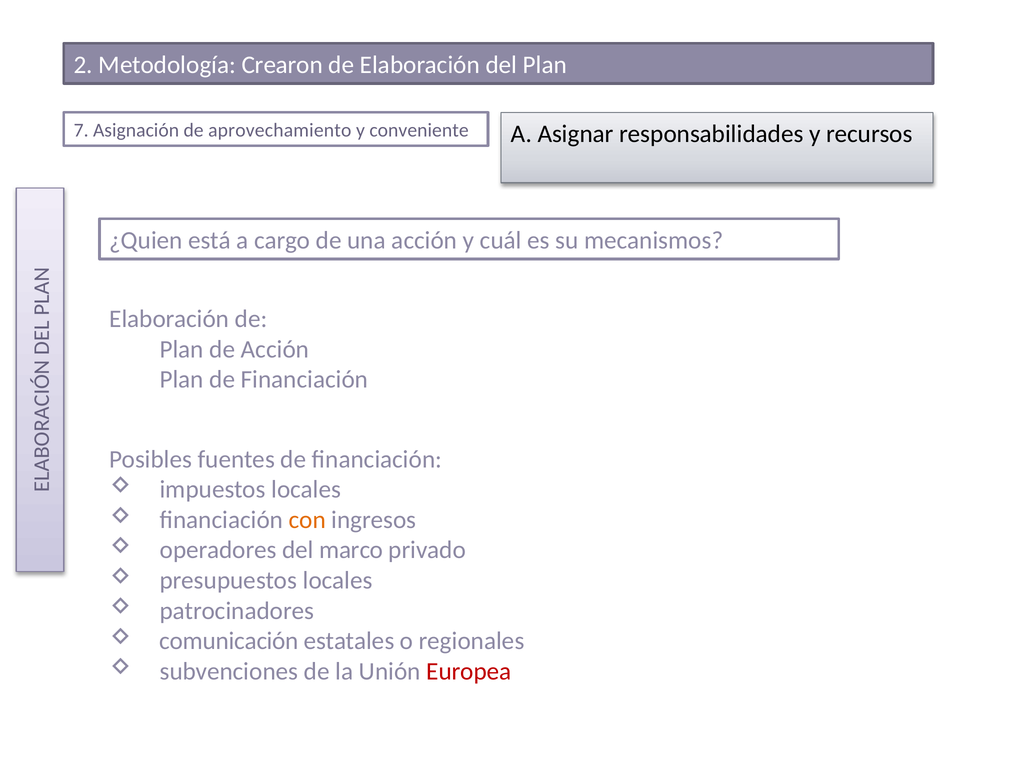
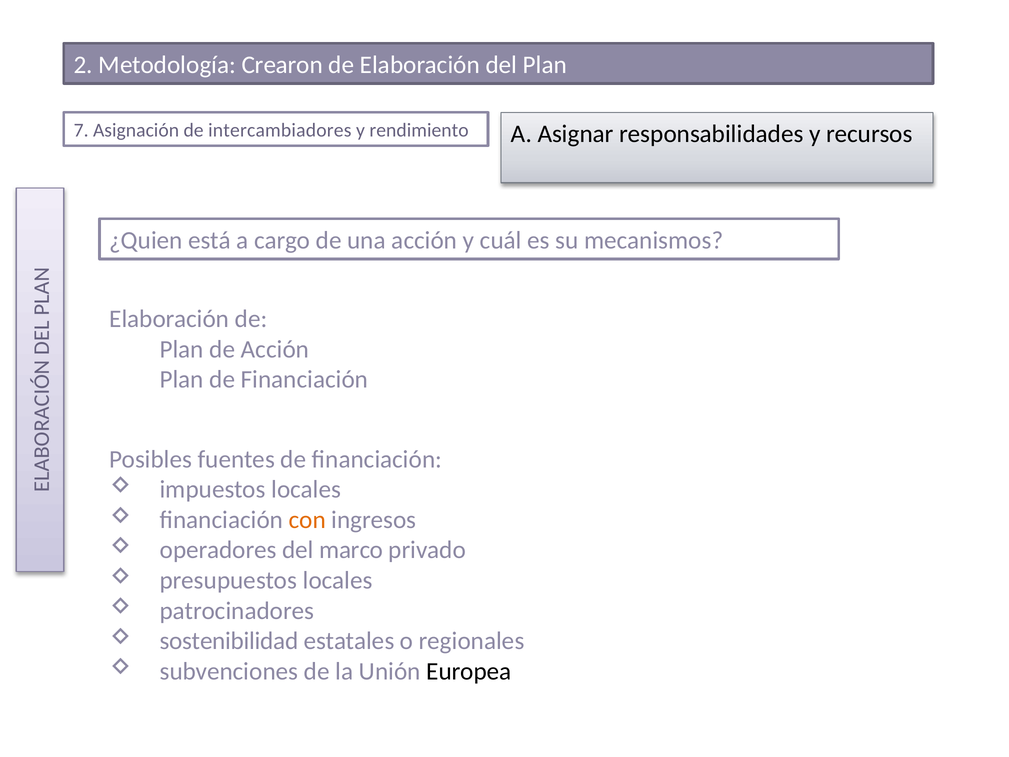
aprovechamiento: aprovechamiento -> intercambiadores
conveniente: conveniente -> rendimiento
comunicación: comunicación -> sostenibilidad
Europea colour: red -> black
